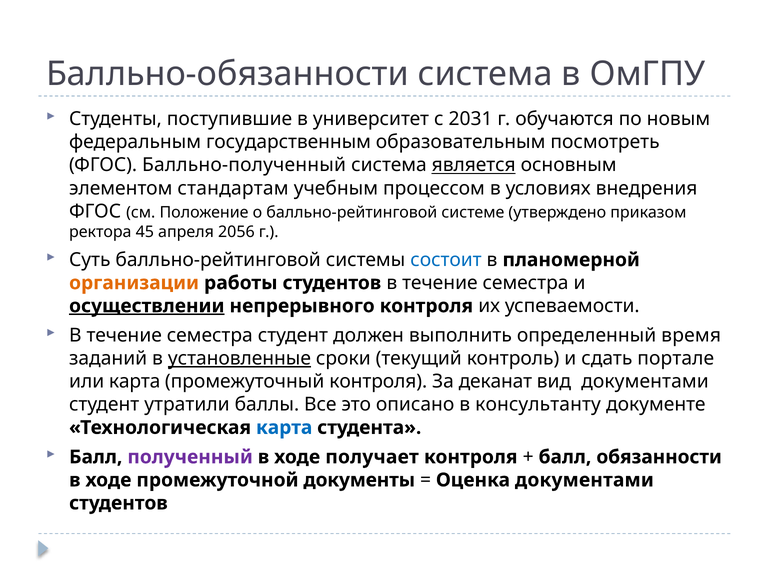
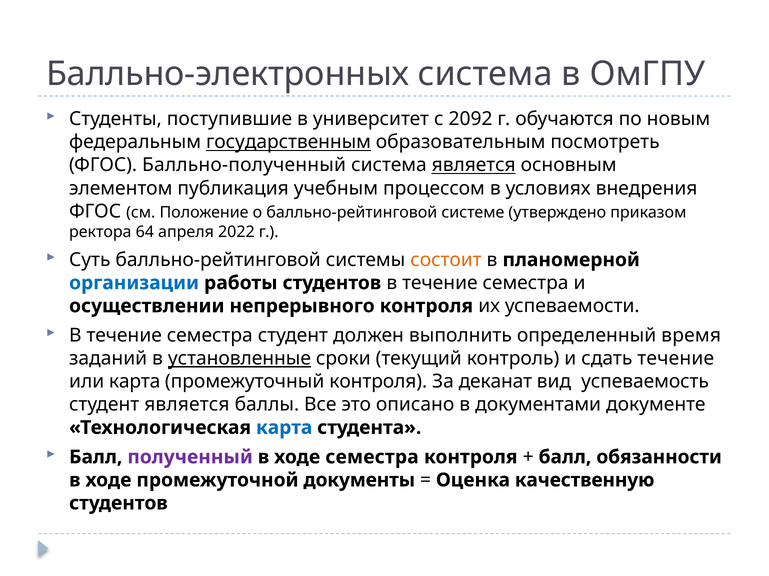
Балльно-обязанности: Балльно-обязанности -> Балльно-электронных
2031: 2031 -> 2092
государственным underline: none -> present
стандартам: стандартам -> публикация
45: 45 -> 64
2056: 2056 -> 2022
состоит colour: blue -> orange
организации colour: orange -> blue
осуществлении underline: present -> none
сдать портале: портале -> течение
вид документами: документами -> успеваемость
студент утратили: утратили -> является
консультанту: консультанту -> документами
ходе получает: получает -> семестра
Оценка документами: документами -> качественную
